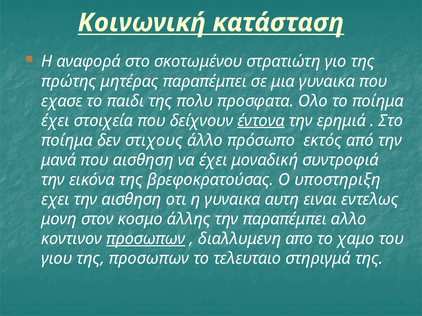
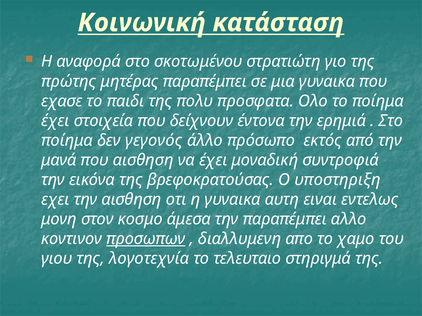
έντονα underline: present -> none
στιχους: στιχους -> γεγονός
άλλης: άλλης -> άμεσα
της προσωπων: προσωπων -> λογοτεχνία
